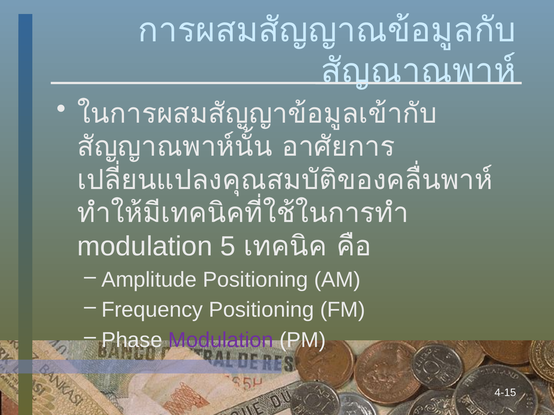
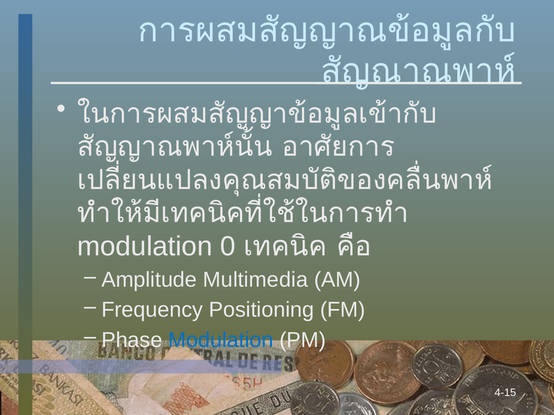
5: 5 -> 0
Amplitude Positioning: Positioning -> Multimedia
Modulation at (221, 340) colour: purple -> blue
